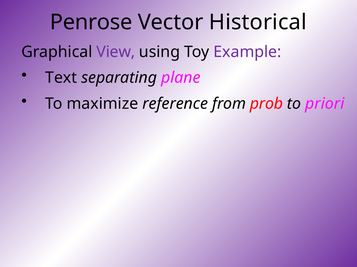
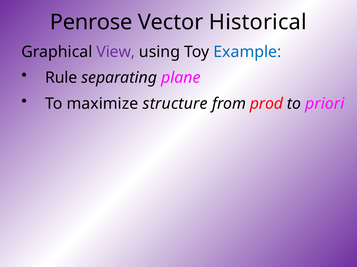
Example colour: purple -> blue
Text: Text -> Rule
reference: reference -> structure
prob: prob -> prod
